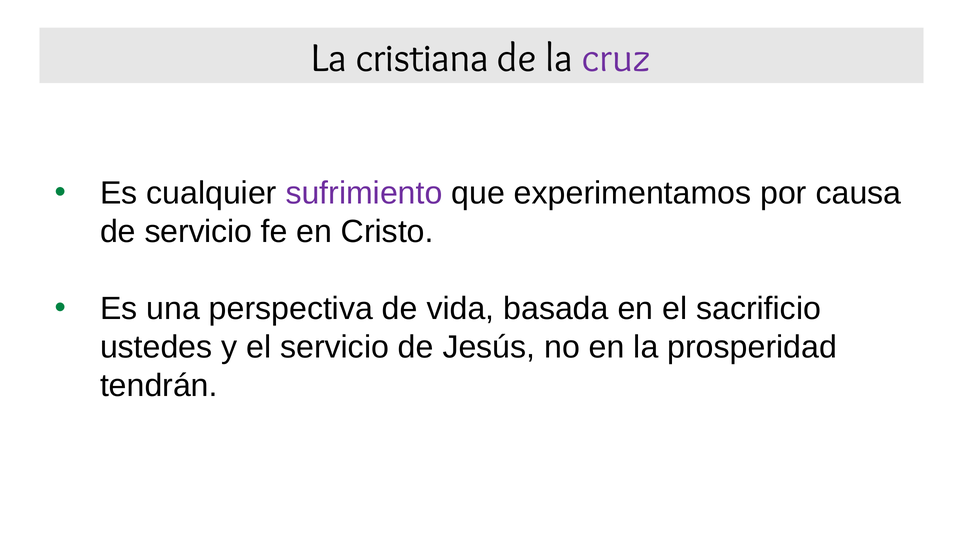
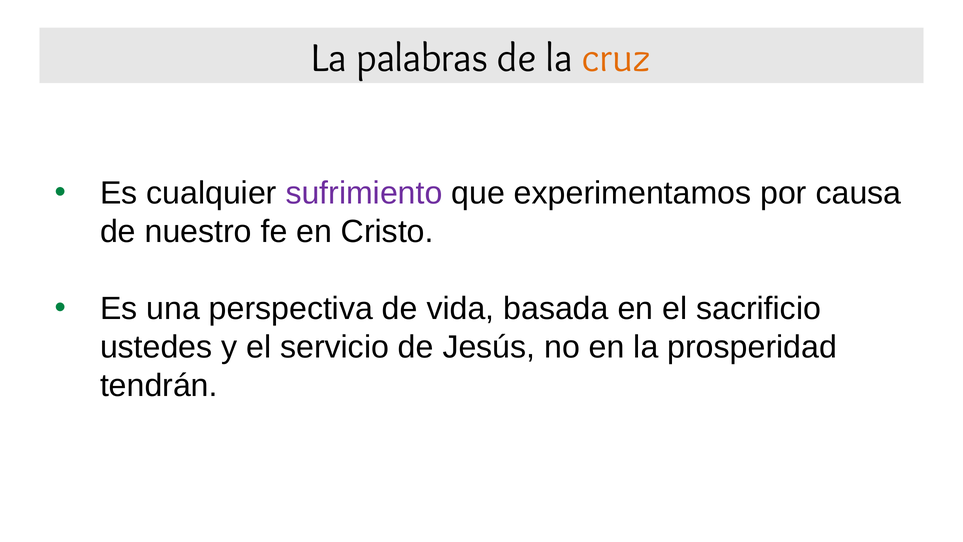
cristiana: cristiana -> palabras
cruz colour: purple -> orange
de servicio: servicio -> nuestro
